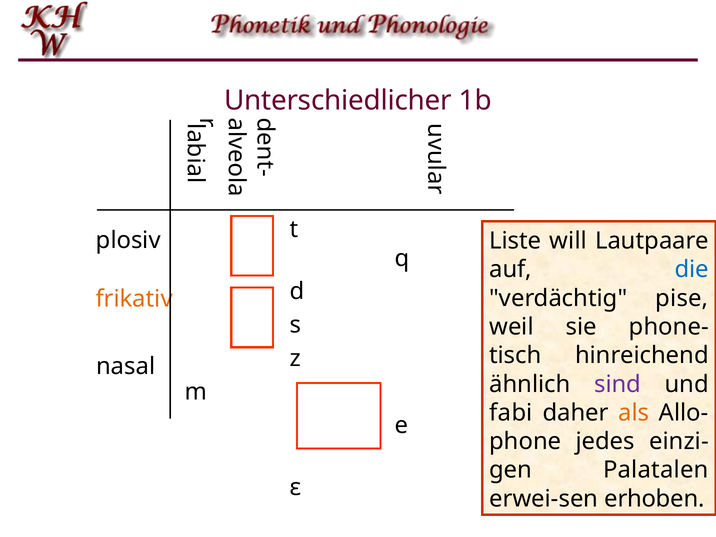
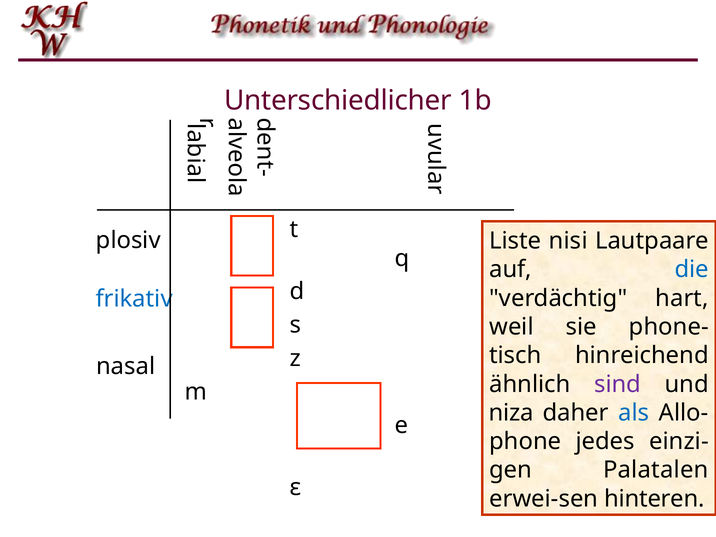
will: will -> nisi
pise: pise -> hart
frikativ colour: orange -> blue
fabi: fabi -> niza
als colour: orange -> blue
erhoben: erhoben -> hinteren
